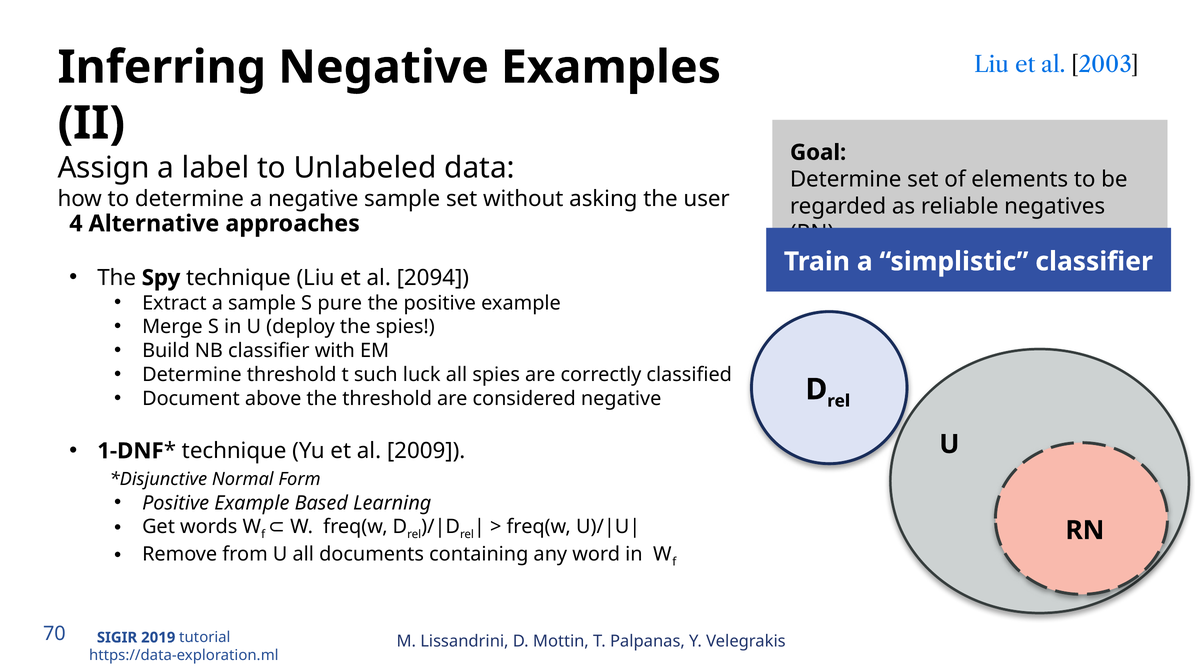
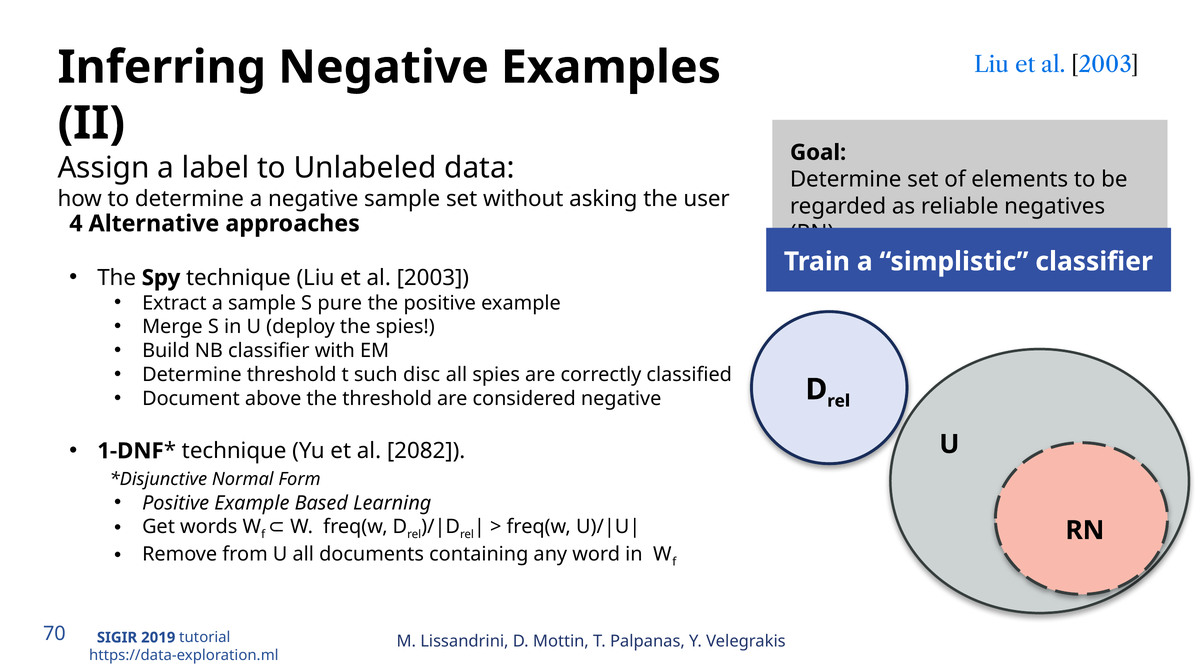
2094 at (433, 278): 2094 -> 2003
luck: luck -> disc
2009: 2009 -> 2082
